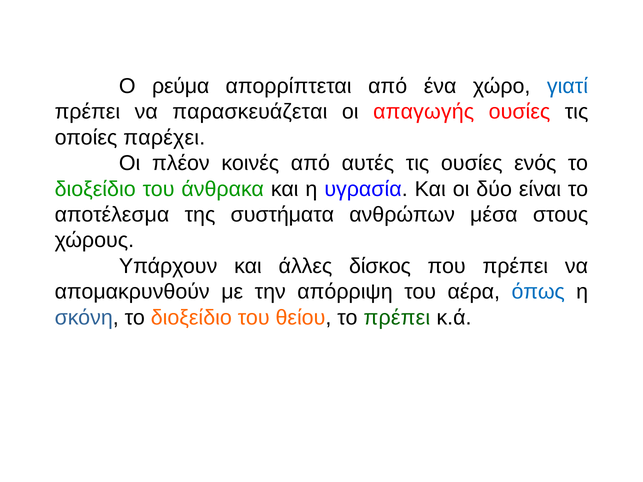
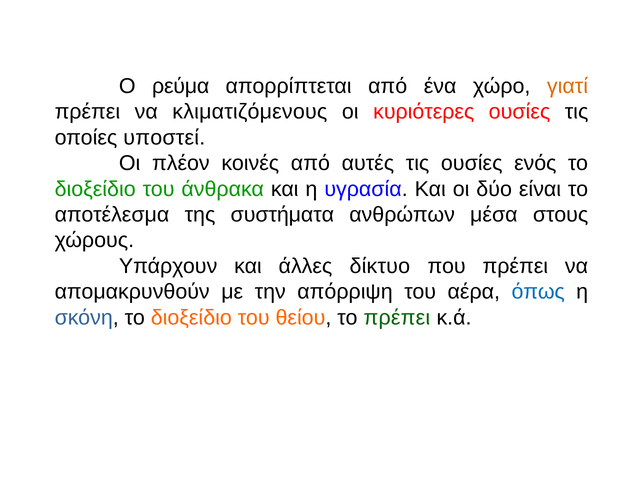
γιατί colour: blue -> orange
παρασκευάζεται: παρασκευάζεται -> κλιματιζόμενους
απαγωγής: απαγωγής -> κυριότερες
παρέχει: παρέχει -> υποστεί
δίσκος: δίσκος -> δίκτυο
